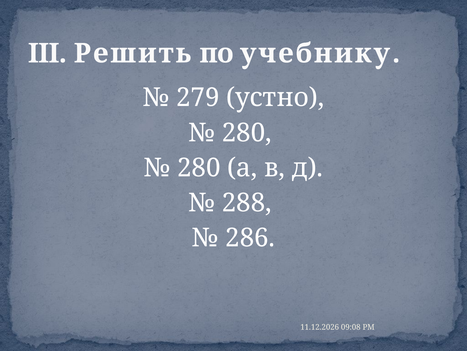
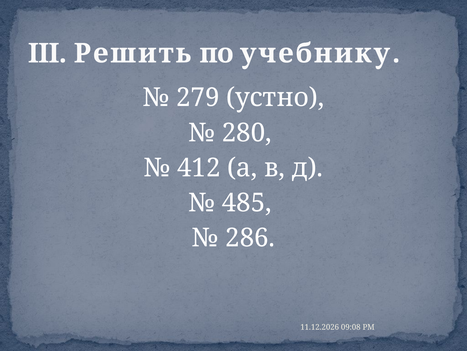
280 at (199, 168): 280 -> 412
288: 288 -> 485
